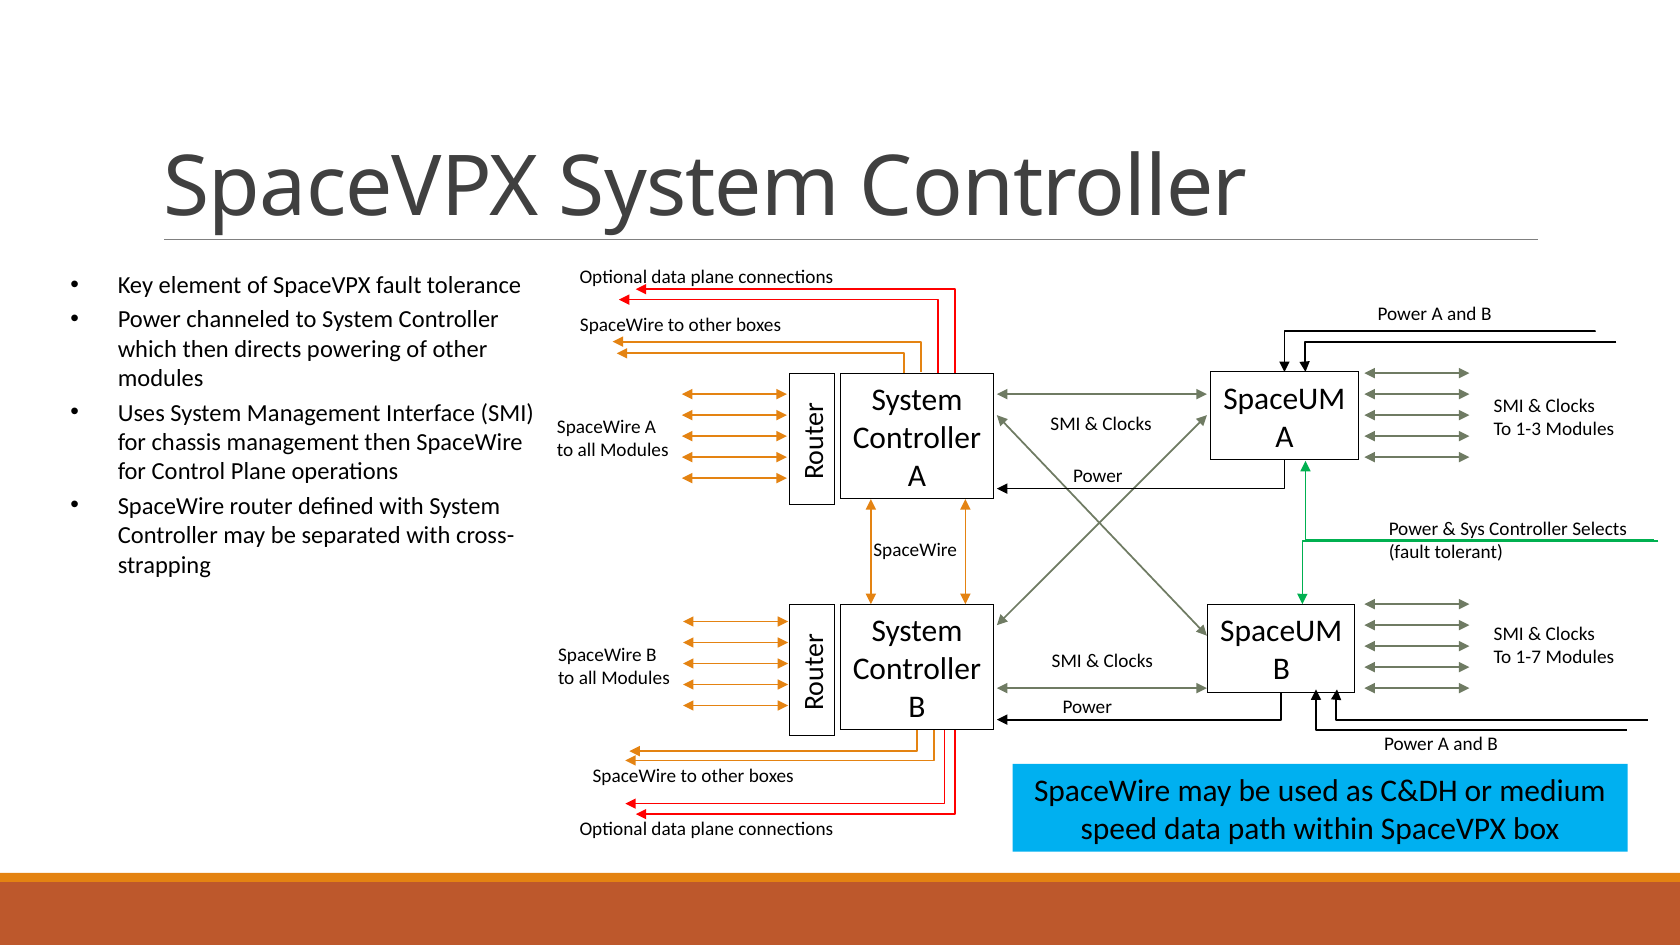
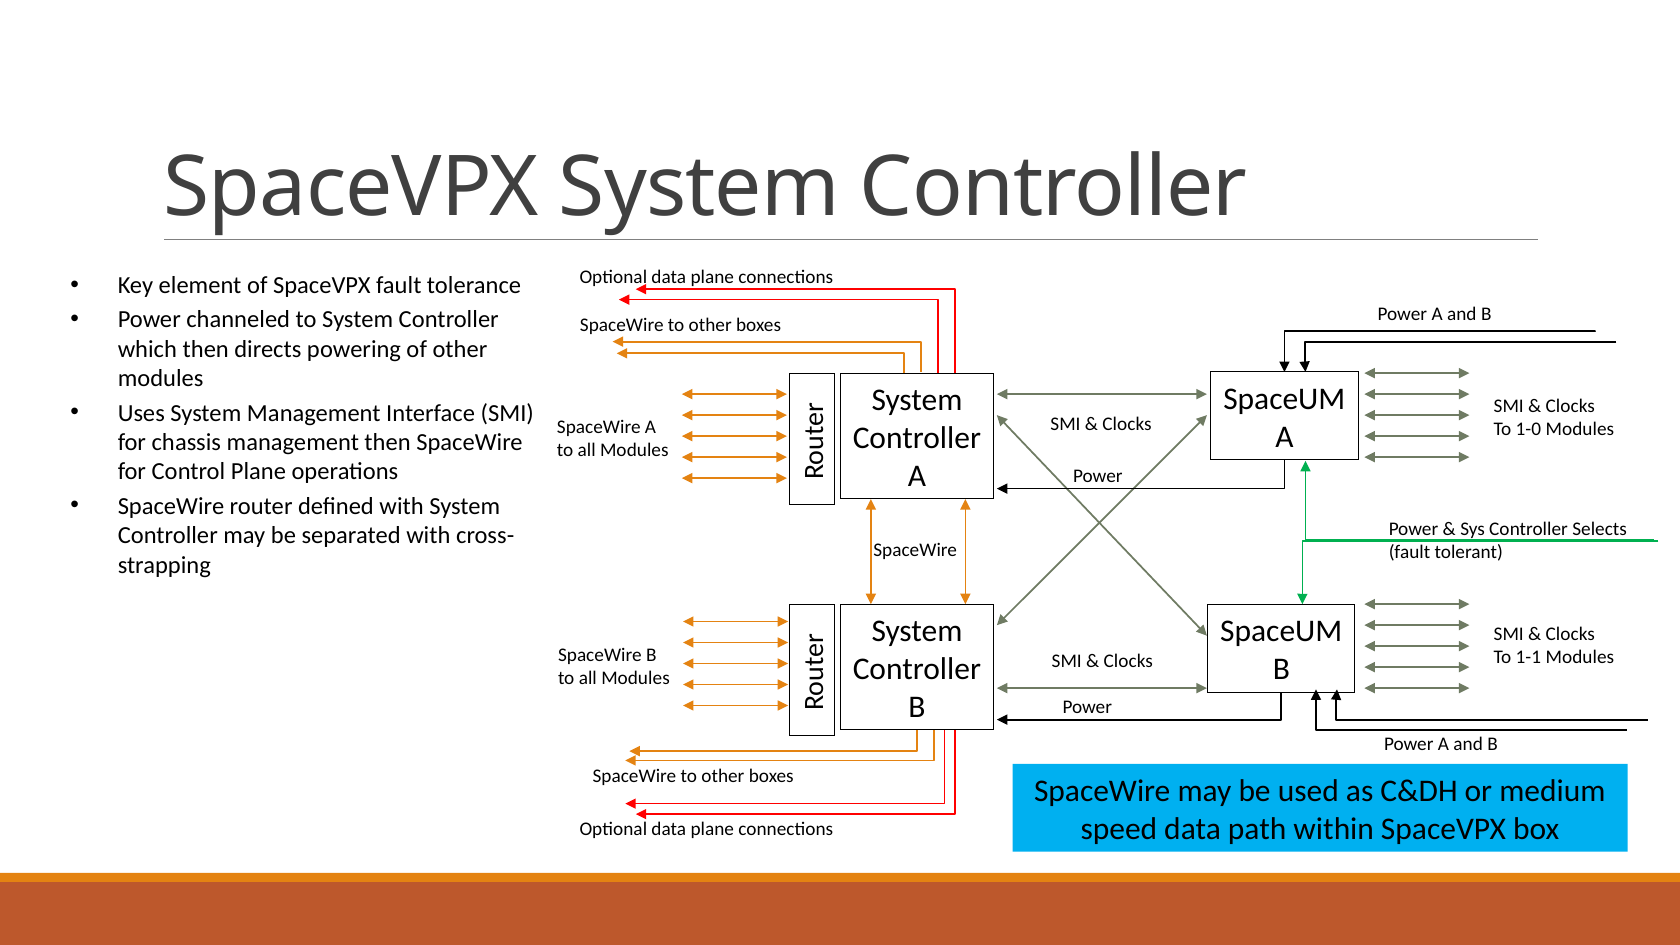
1-3: 1-3 -> 1-0
1-7: 1-7 -> 1-1
